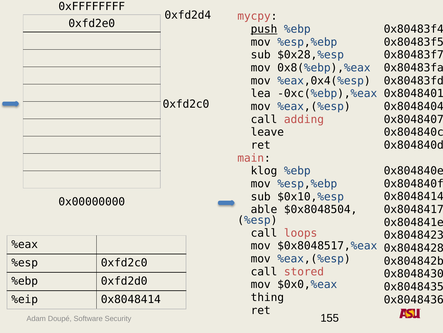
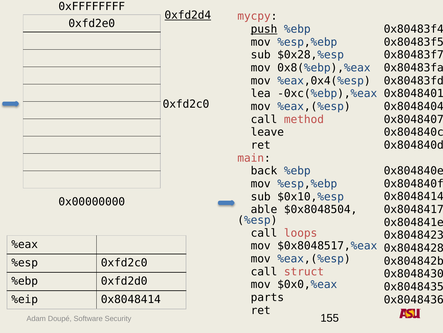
0xfd2d4 underline: none -> present
adding: adding -> method
klog: klog -> back
stored: stored -> struct
thing: thing -> parts
